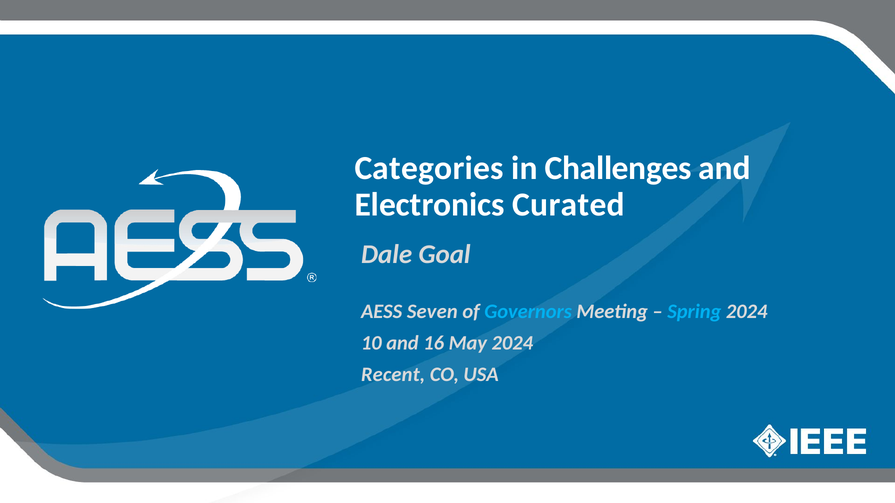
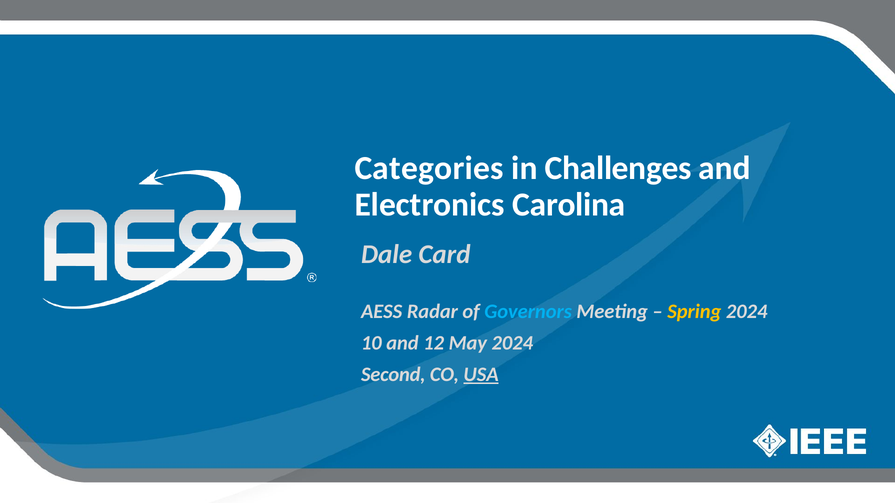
Curated: Curated -> Carolina
Goal: Goal -> Card
Seven: Seven -> Radar
Spring colour: light blue -> yellow
16: 16 -> 12
Recent: Recent -> Second
USA underline: none -> present
